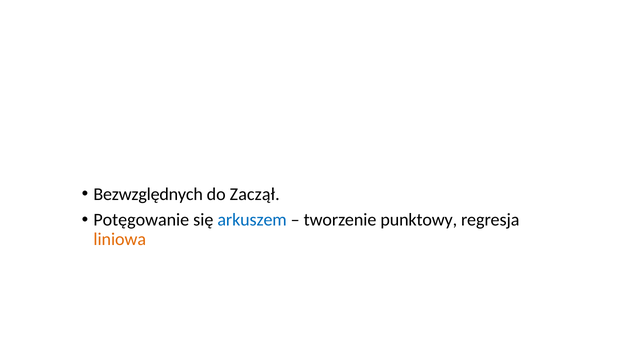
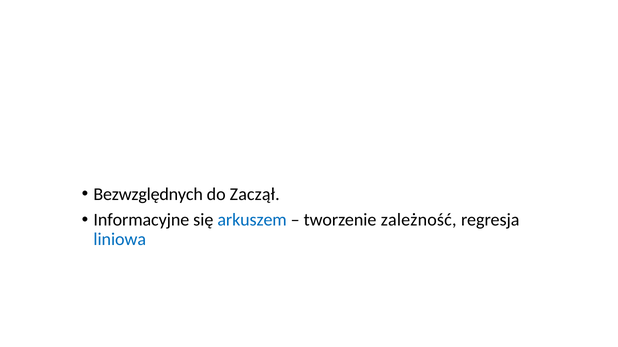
Potęgowanie: Potęgowanie -> Informacyjne
punktowy: punktowy -> zależność
liniowa colour: orange -> blue
